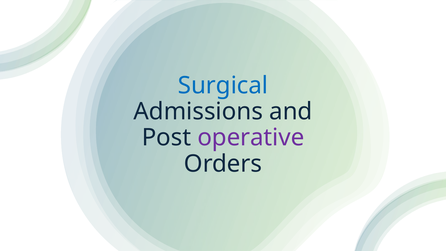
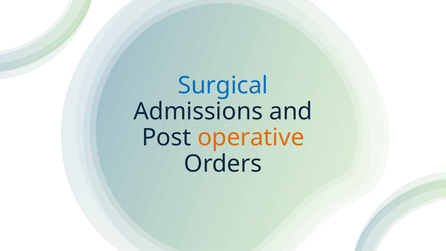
operative colour: purple -> orange
